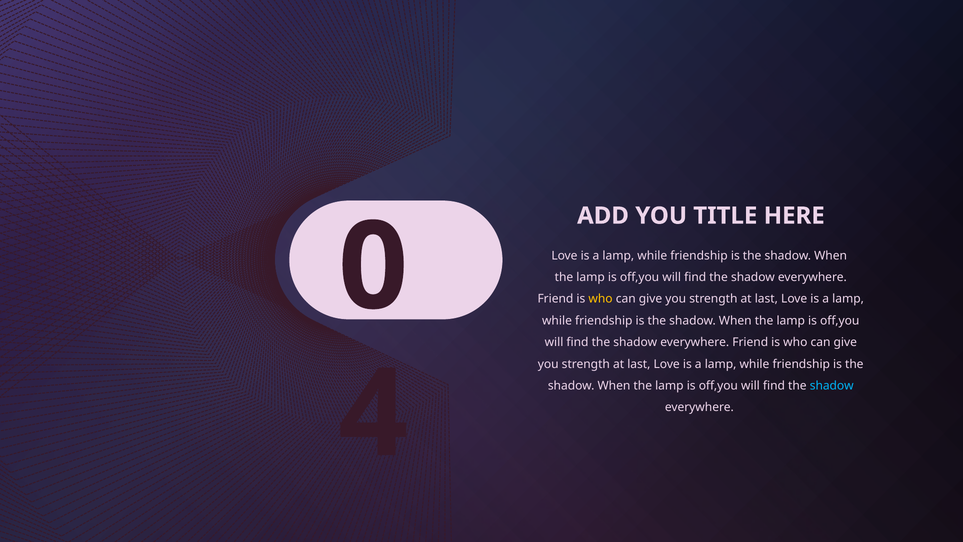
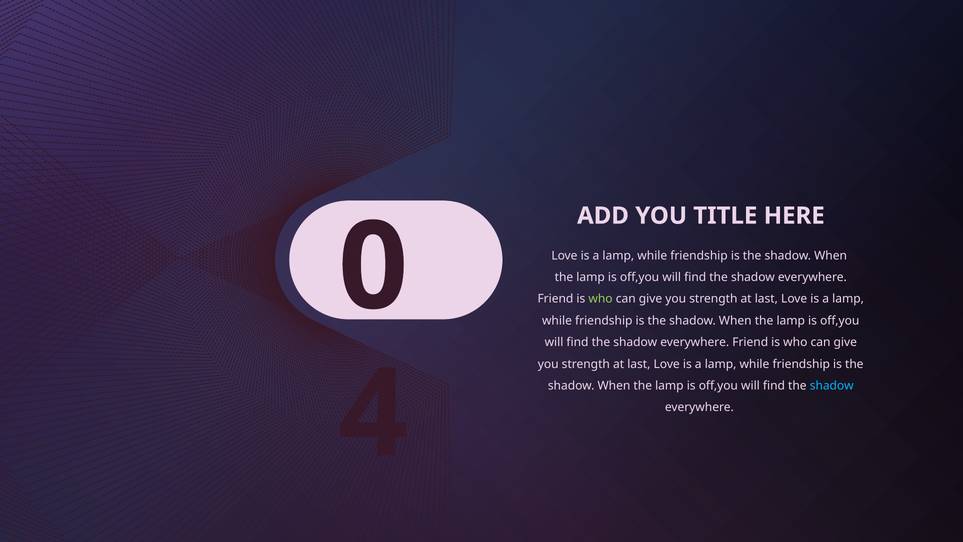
who at (601, 299) colour: yellow -> light green
